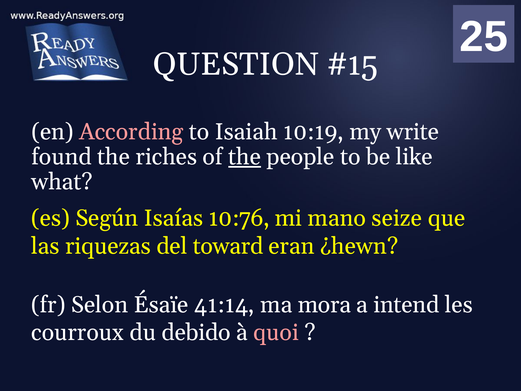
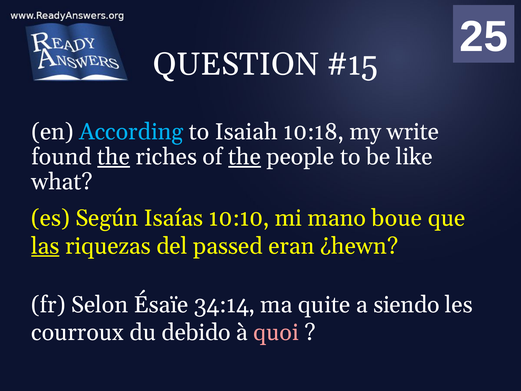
According colour: pink -> light blue
10:19: 10:19 -> 10:18
the at (114, 157) underline: none -> present
10:76: 10:76 -> 10:10
seize: seize -> boue
las underline: none -> present
toward: toward -> passed
41:14: 41:14 -> 34:14
mora: mora -> quite
intend: intend -> siendo
